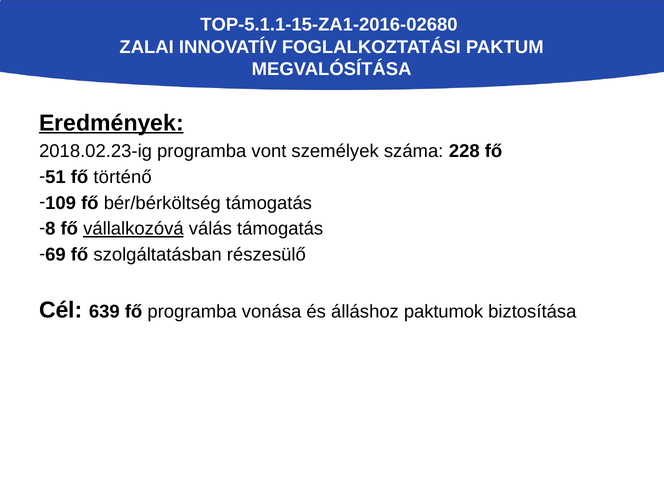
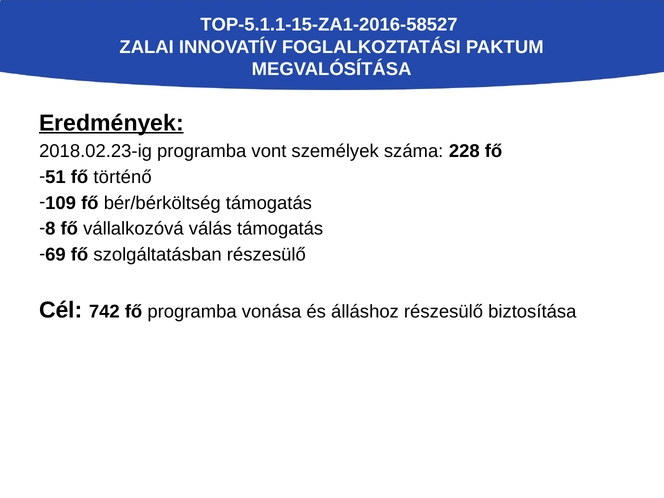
TOP-5.1.1-15-ZA1-2016-02680: TOP-5.1.1-15-ZA1-2016-02680 -> TOP-5.1.1-15-ZA1-2016-58527
vállalkozóvá underline: present -> none
639: 639 -> 742
álláshoz paktumok: paktumok -> részesülő
